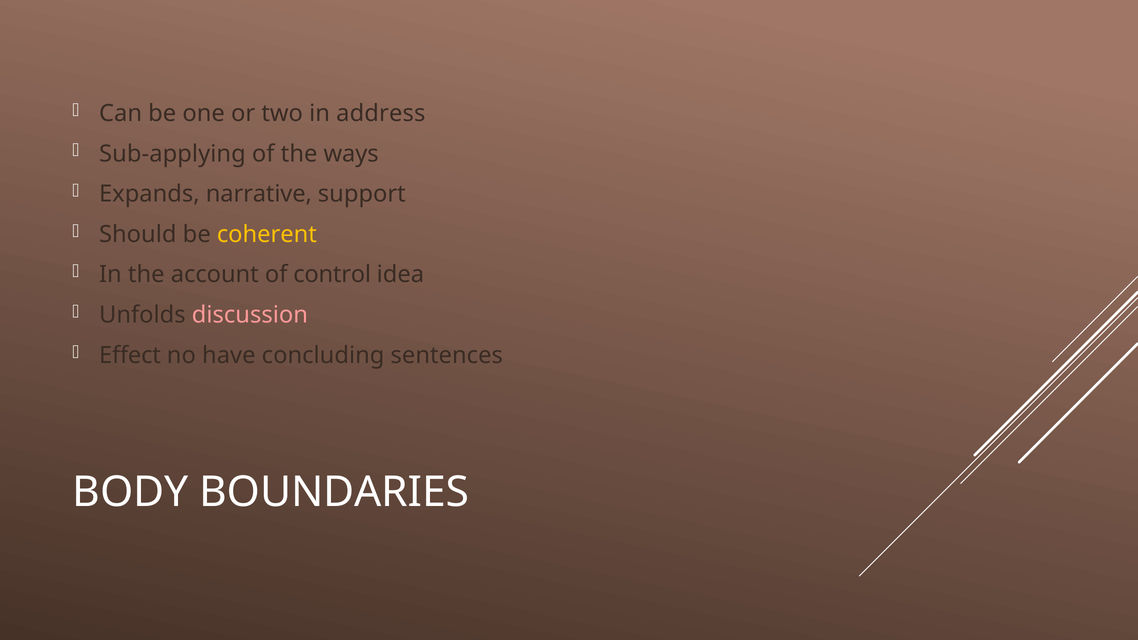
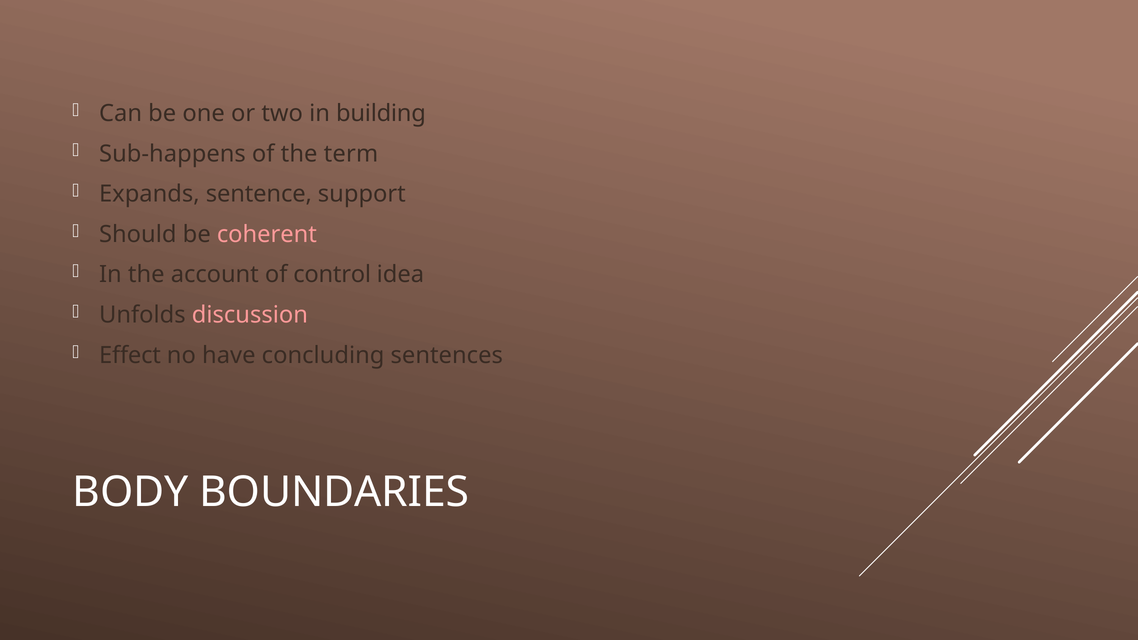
address: address -> building
Sub-applying: Sub-applying -> Sub-happens
ways: ways -> term
narrative: narrative -> sentence
coherent colour: yellow -> pink
